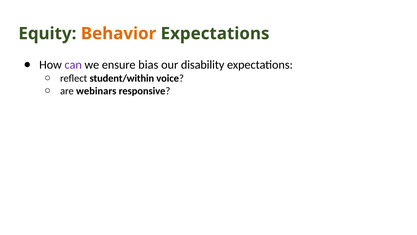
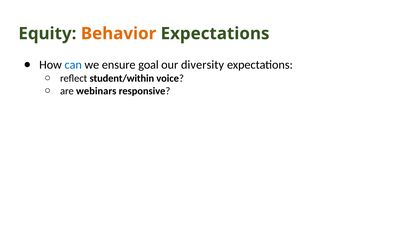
can colour: purple -> blue
bias: bias -> goal
disability: disability -> diversity
